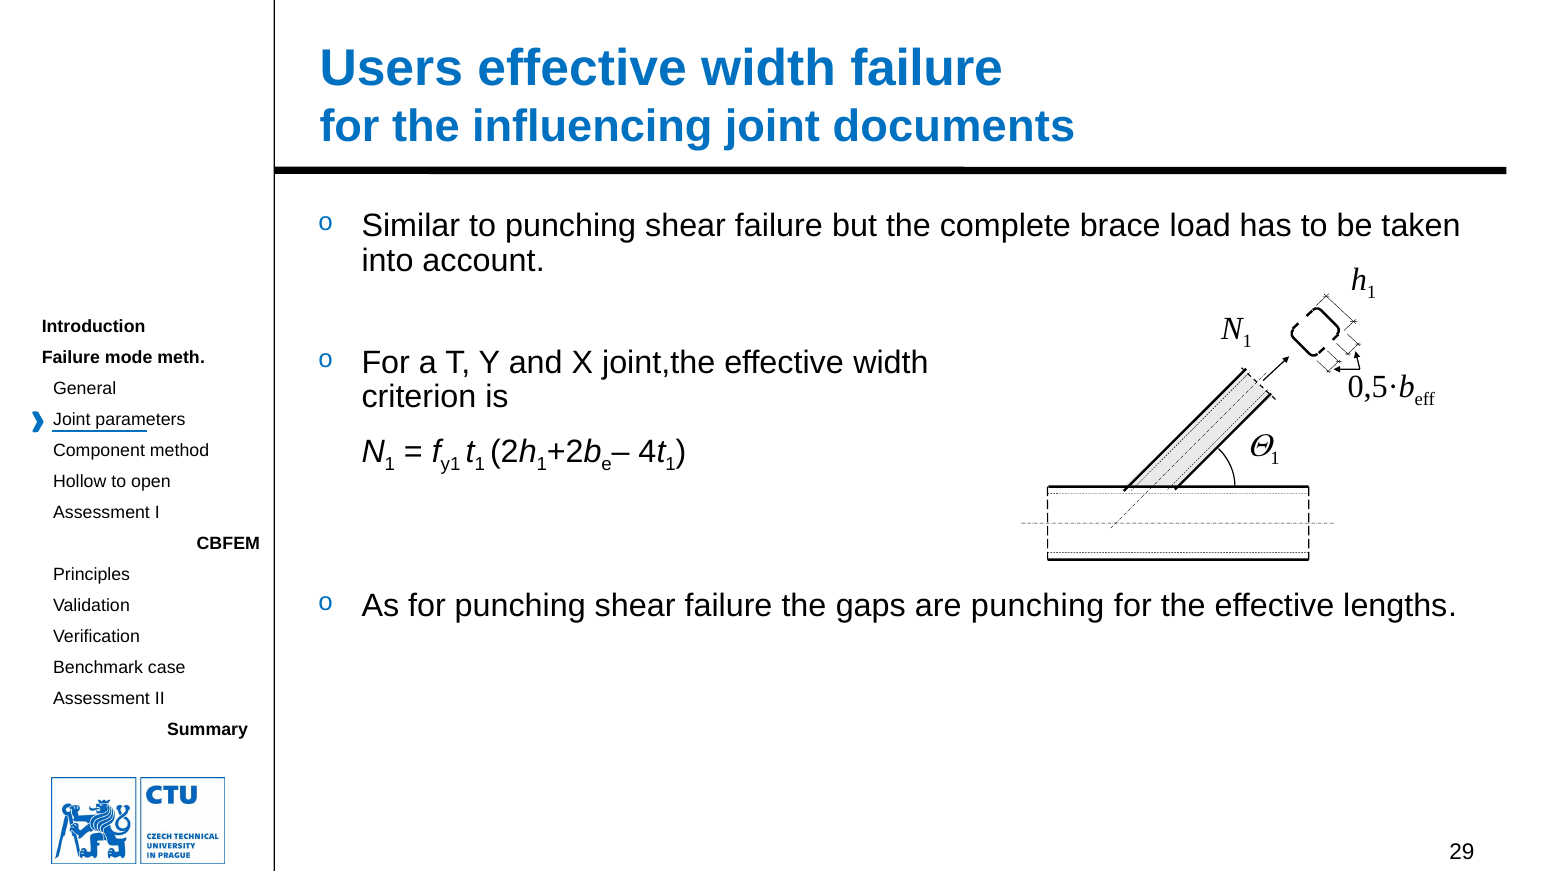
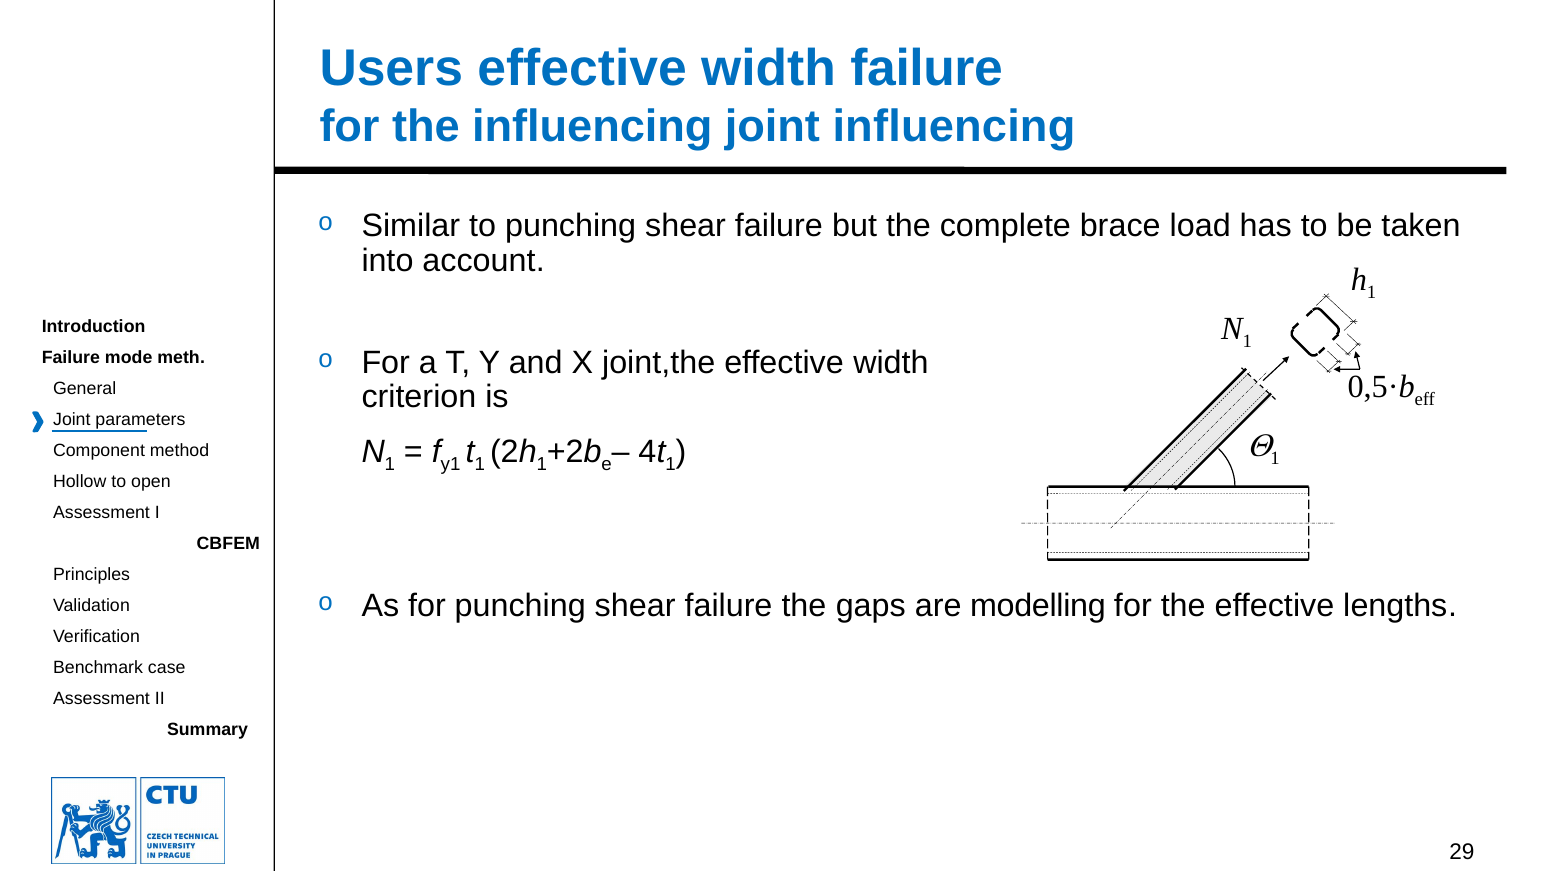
joint documents: documents -> influencing
are punching: punching -> modelling
